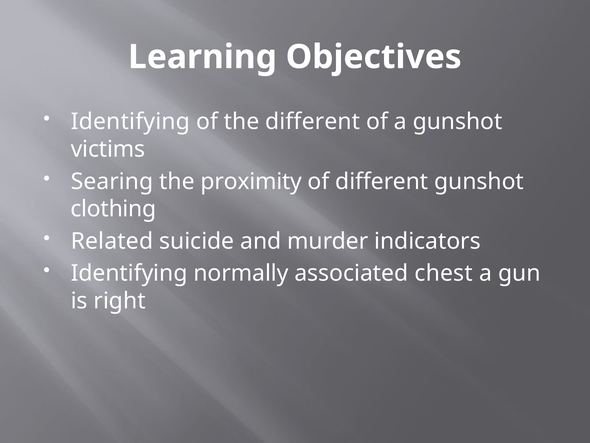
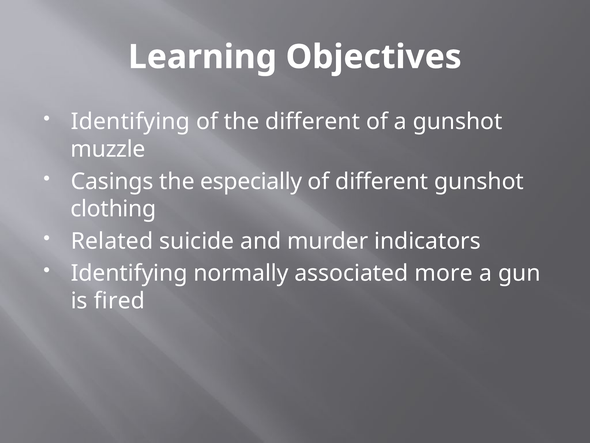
victims: victims -> muzzle
Searing: Searing -> Casings
proximity: proximity -> especially
chest: chest -> more
right: right -> fired
